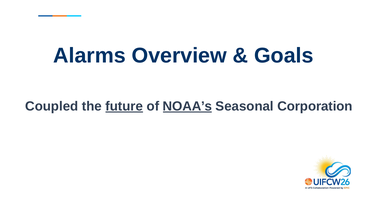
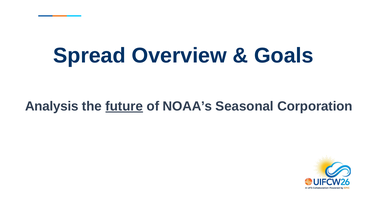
Alarms: Alarms -> Spread
Coupled: Coupled -> Analysis
NOAA’s underline: present -> none
